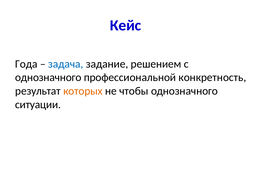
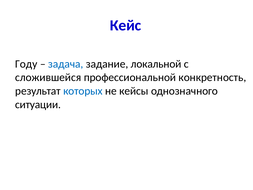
Года: Года -> Году
решением: решением -> локальной
однозначного at (48, 77): однозначного -> сложившейся
которых colour: orange -> blue
чтобы: чтобы -> кейсы
